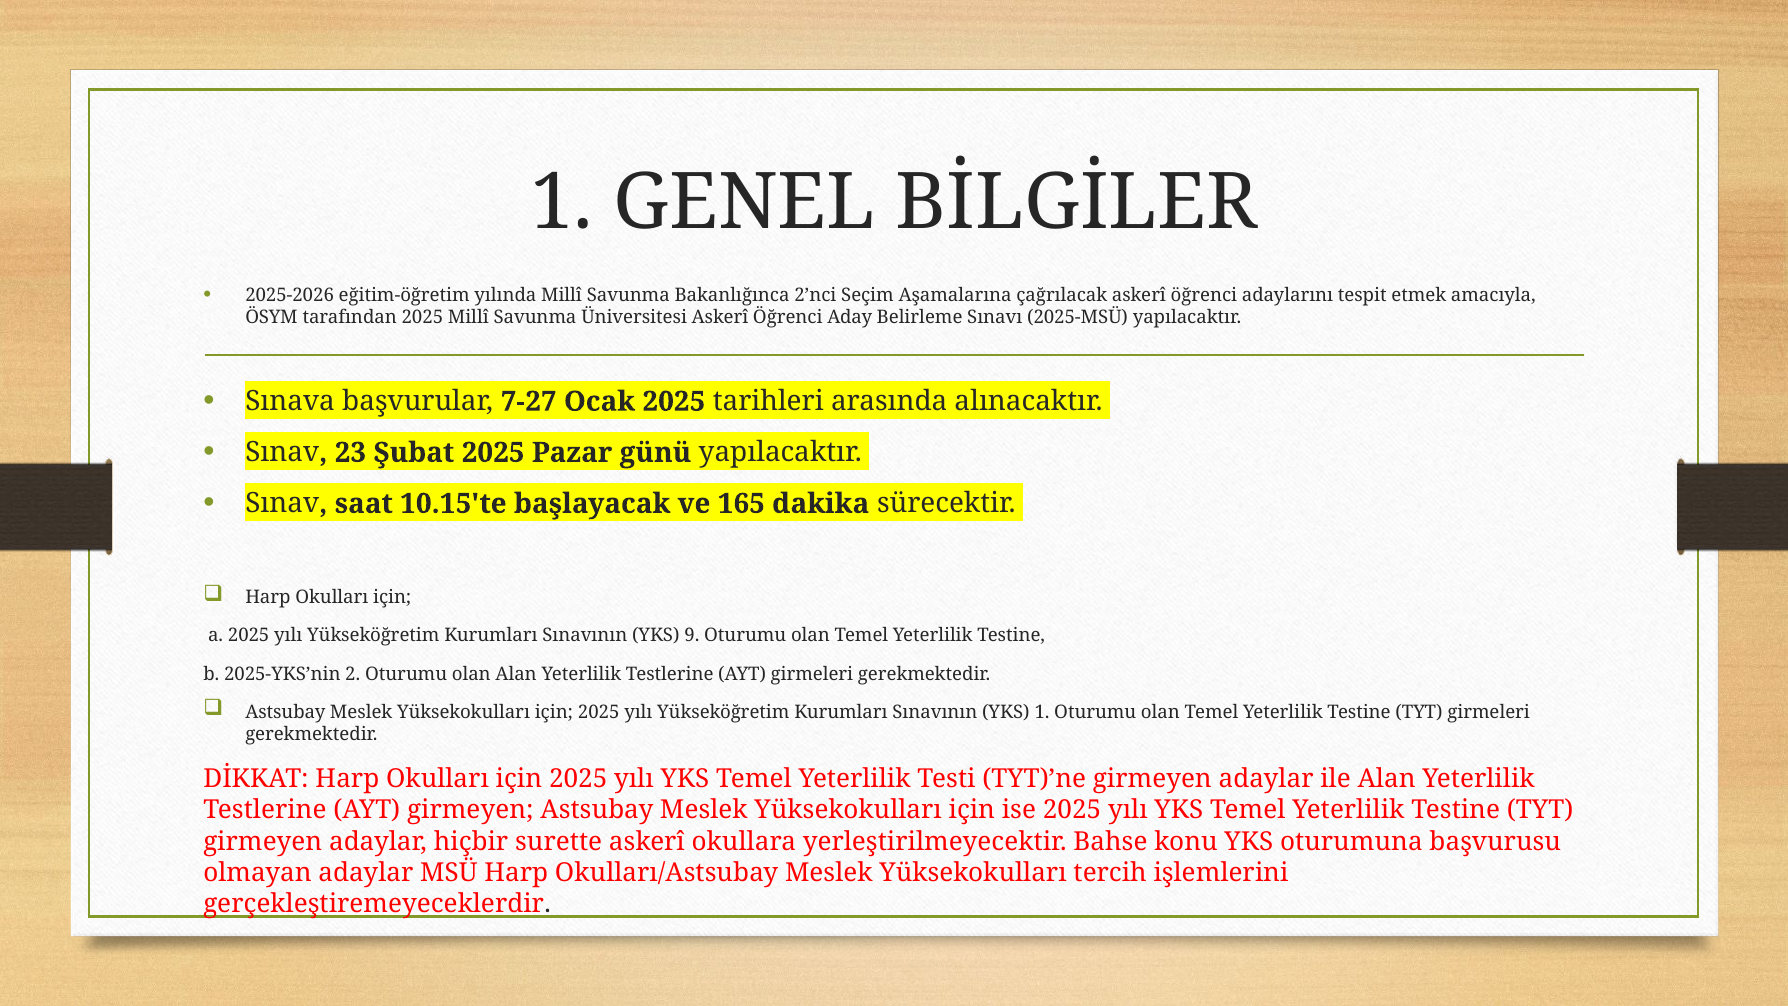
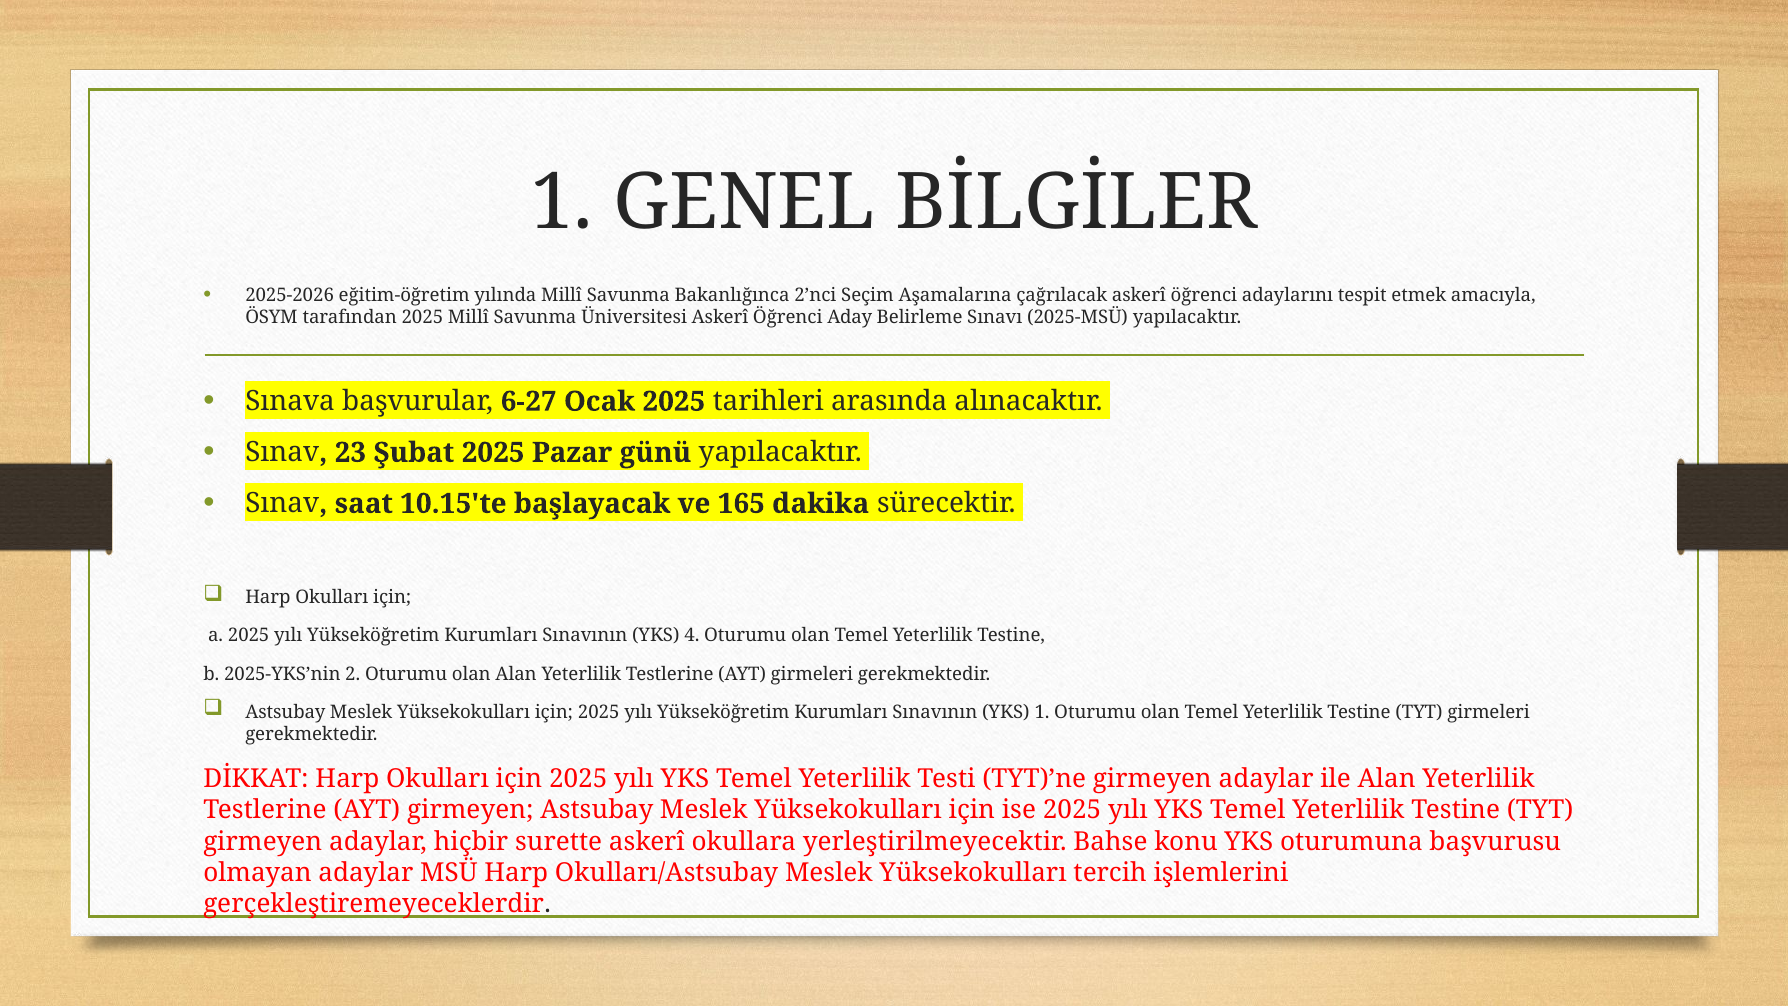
7-27: 7-27 -> 6-27
9: 9 -> 4
